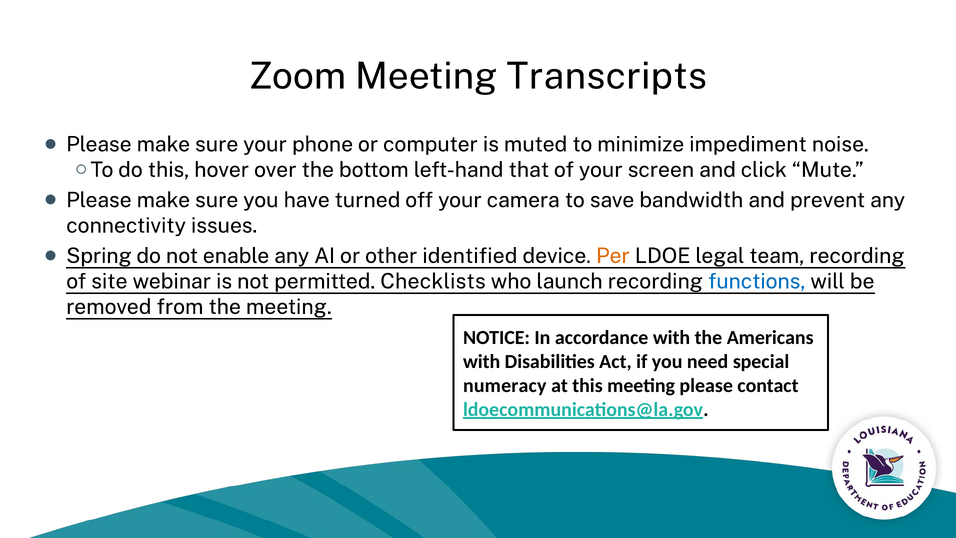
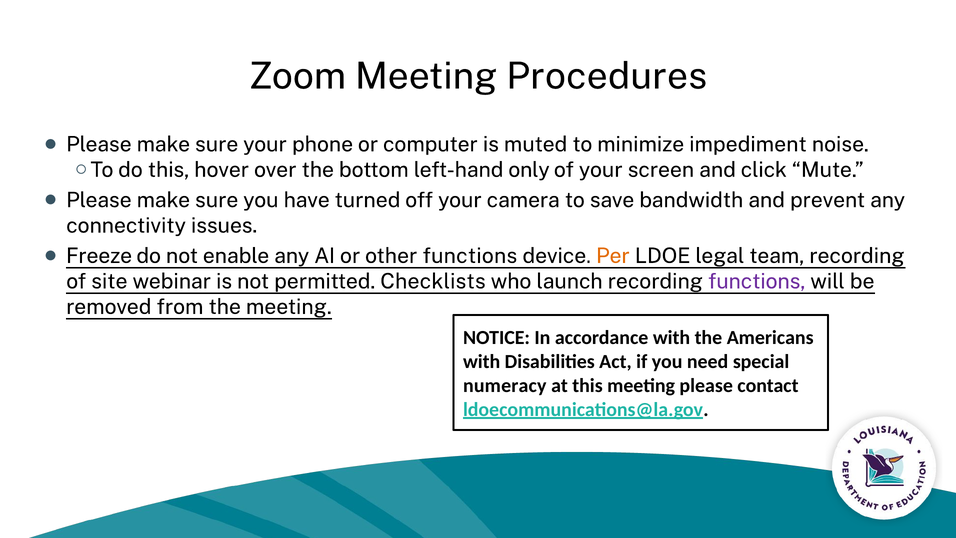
Transcripts: Transcripts -> Procedures
that: that -> only
Spring: Spring -> Freeze
other identified: identified -> functions
functions at (757, 281) colour: blue -> purple
